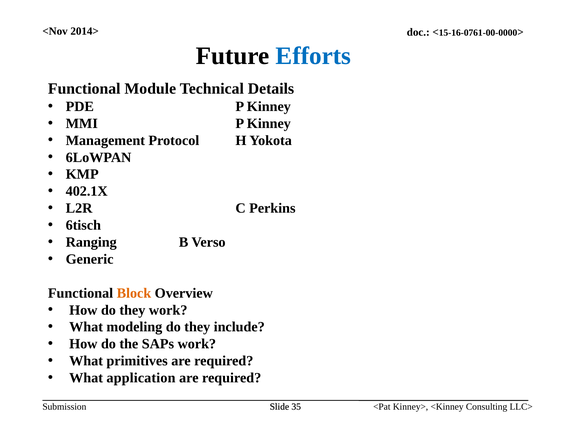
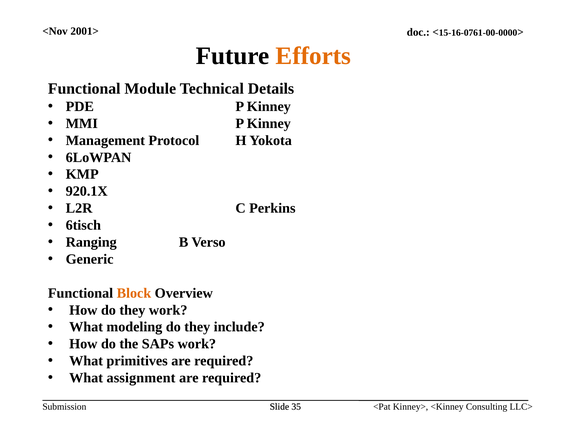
2014>: 2014> -> 2001>
Efforts colour: blue -> orange
402.1X: 402.1X -> 920.1X
application: application -> assignment
